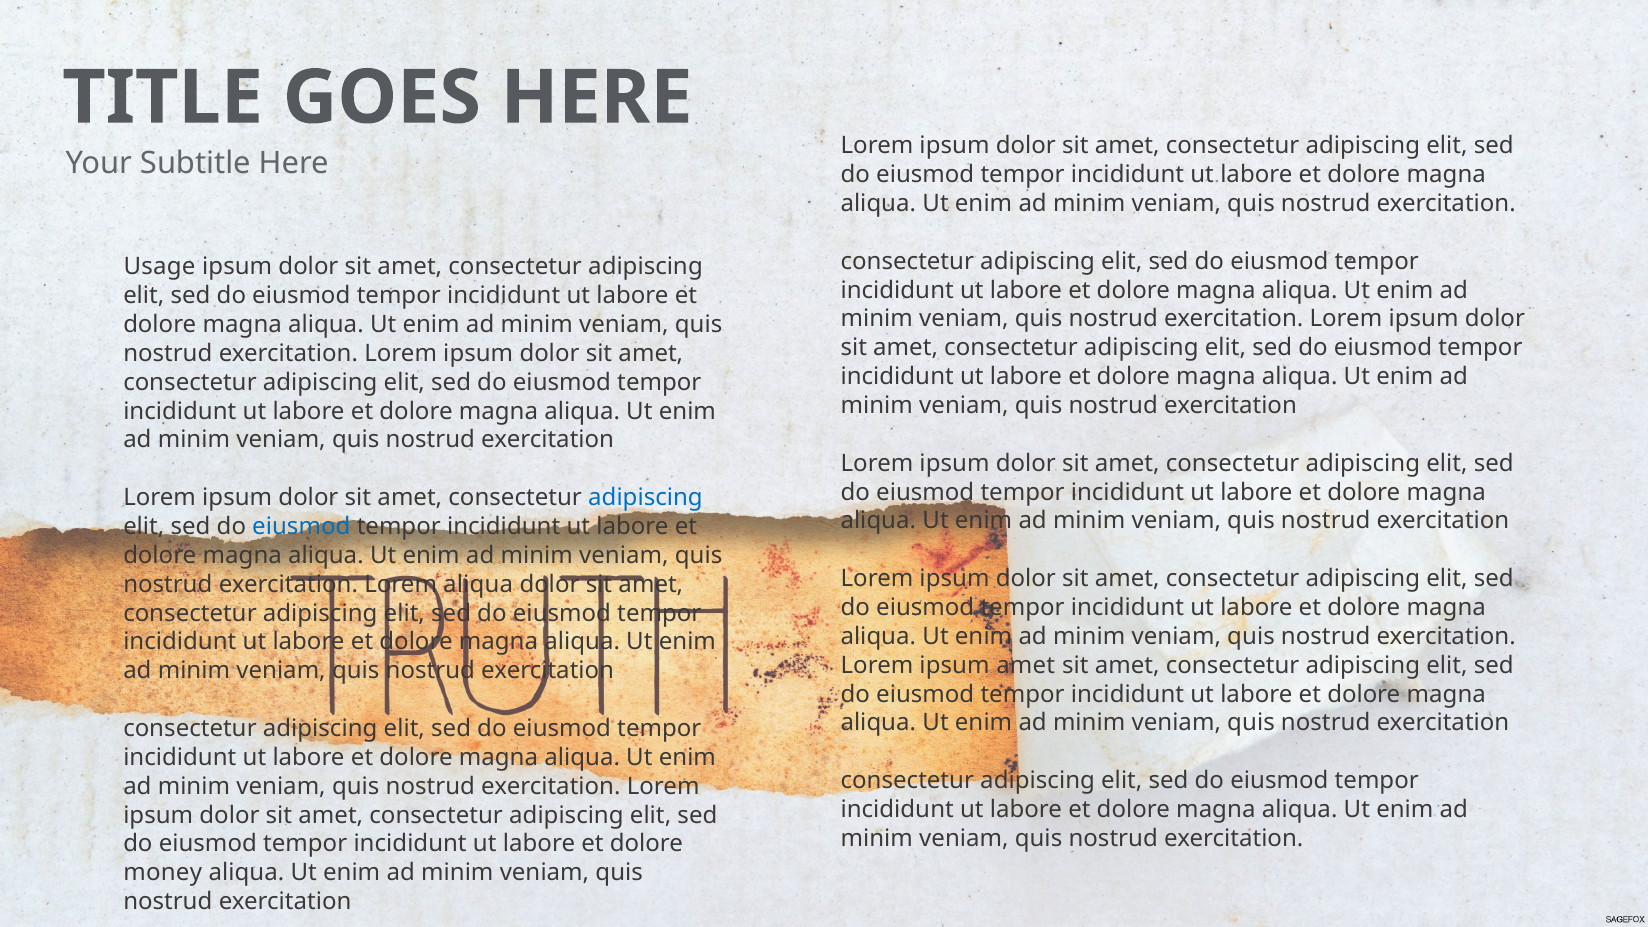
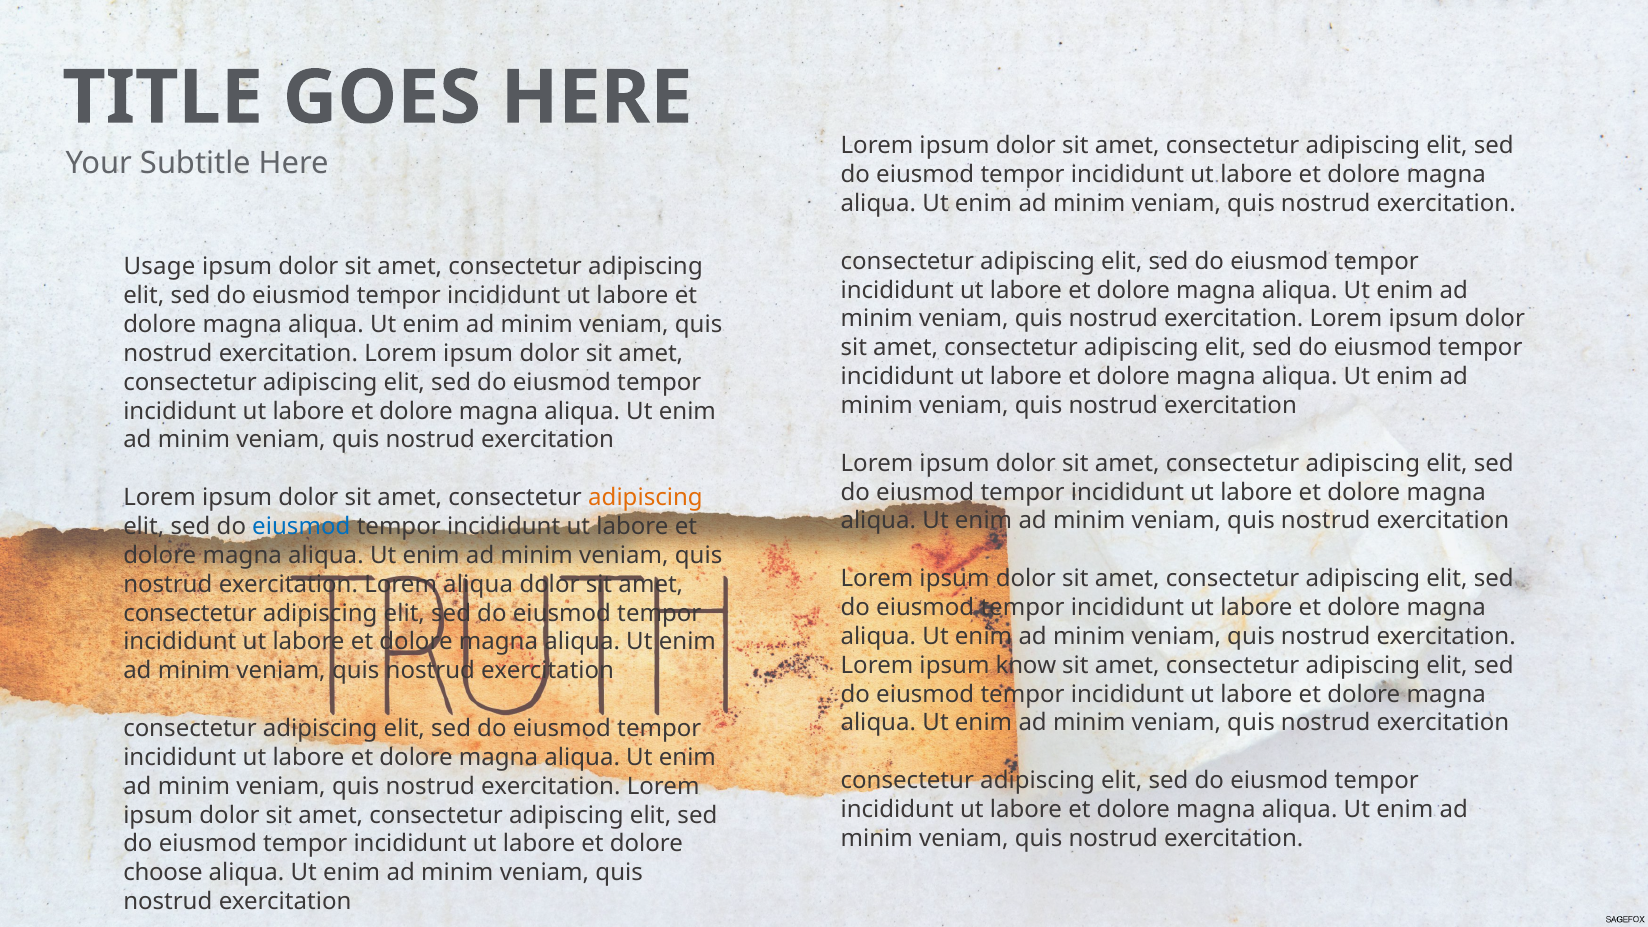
adipiscing at (645, 498) colour: blue -> orange
ipsum amet: amet -> know
money: money -> choose
